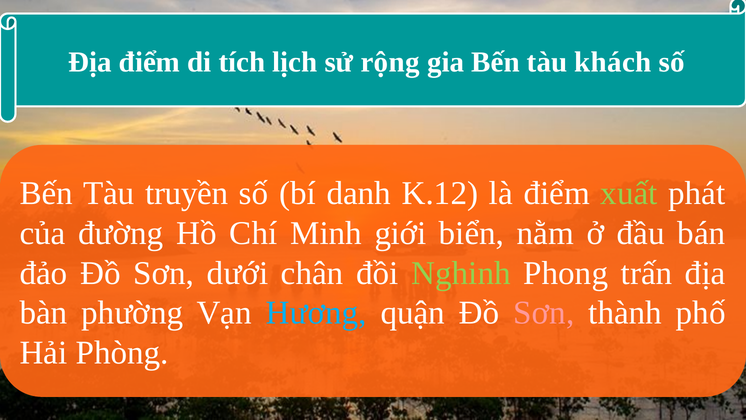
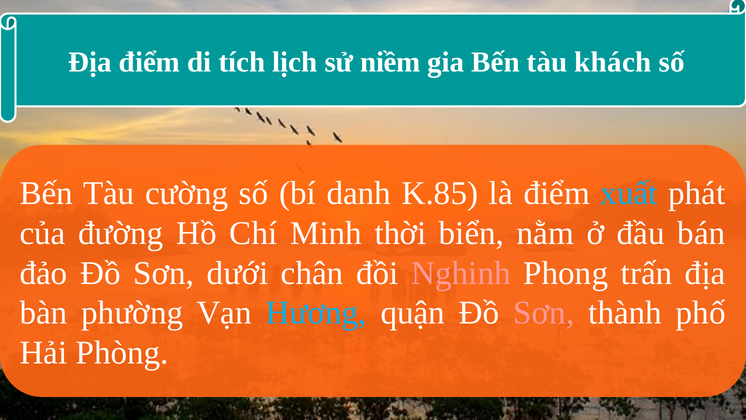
rộng: rộng -> niềm
truyền: truyền -> cường
K.12: K.12 -> K.85
xuất colour: light green -> light blue
giới: giới -> thời
Nghinh colour: light green -> pink
